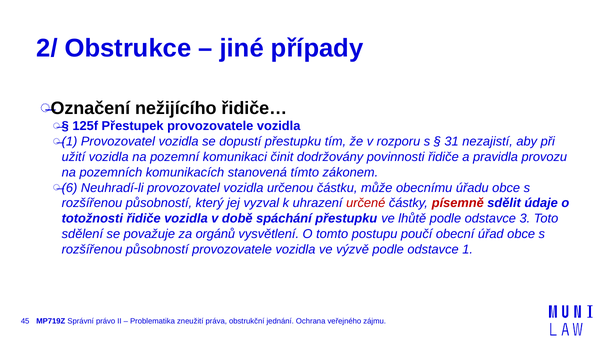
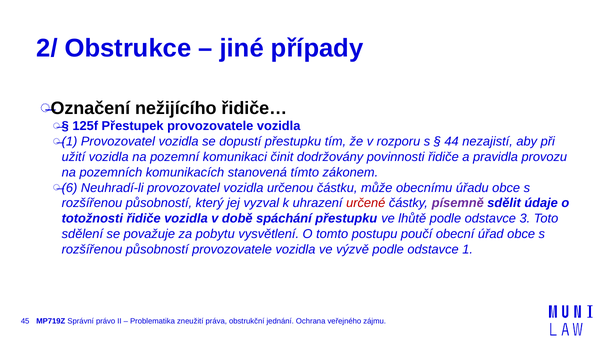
31: 31 -> 44
písemně colour: red -> purple
orgánů: orgánů -> pobytu
